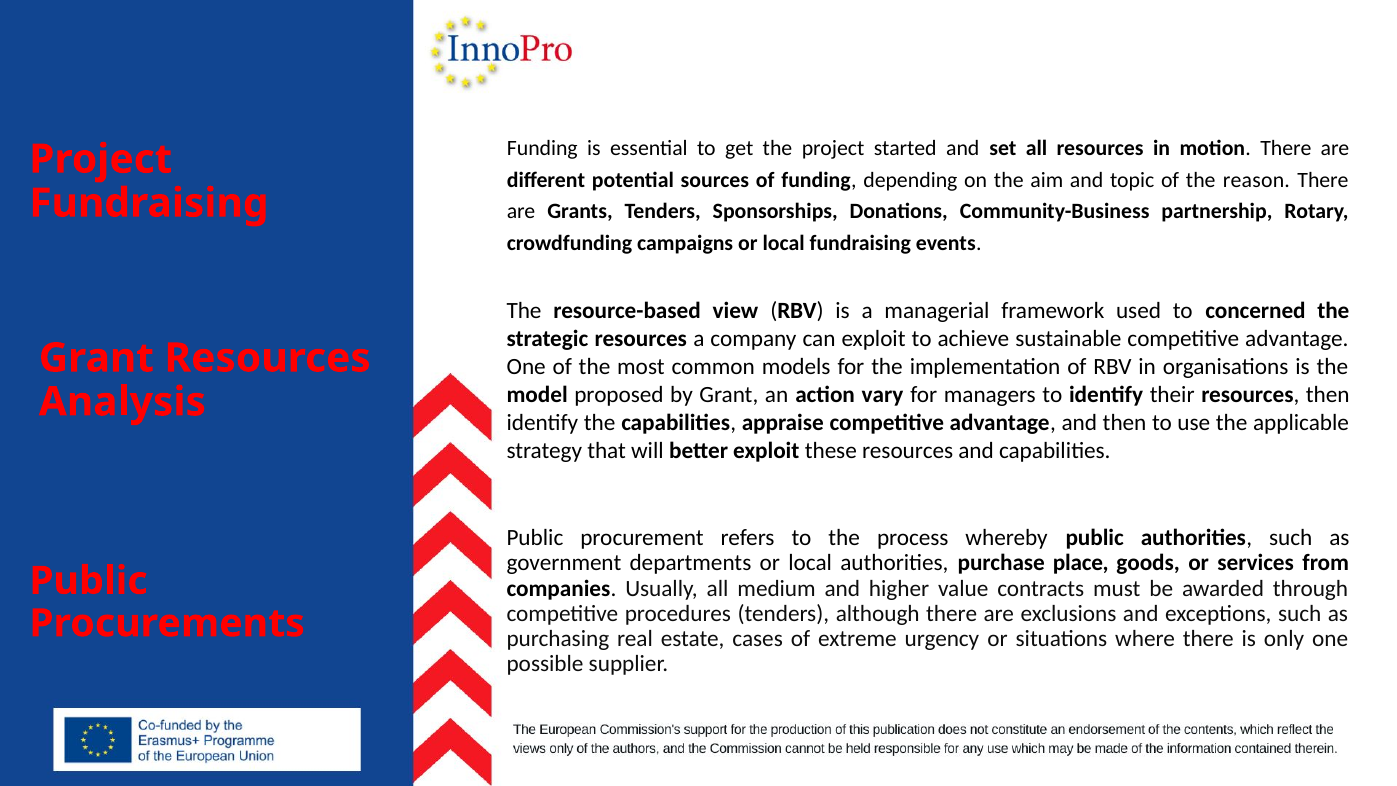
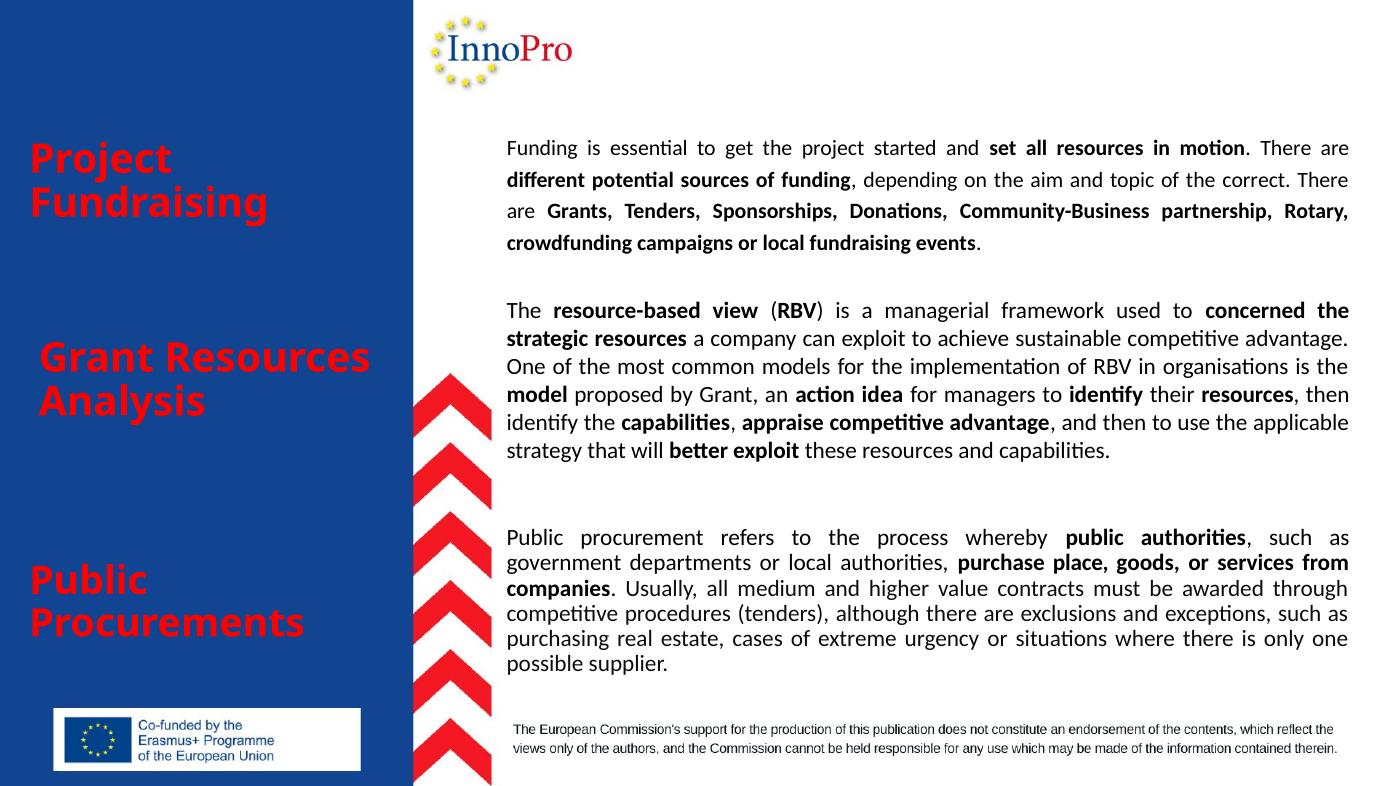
reason: reason -> correct
vary: vary -> idea
